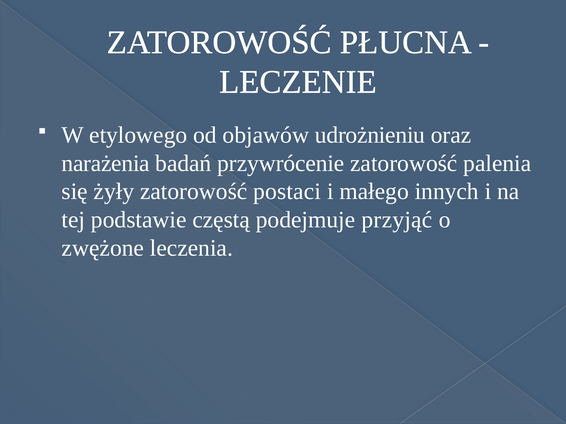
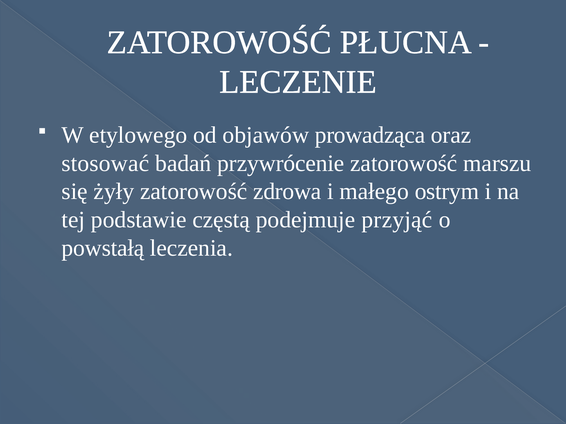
udrożnieniu: udrożnieniu -> prowadząca
narażenia: narażenia -> stosować
palenia: palenia -> marszu
postaci: postaci -> zdrowa
innych: innych -> ostrym
zwężone: zwężone -> powstałą
